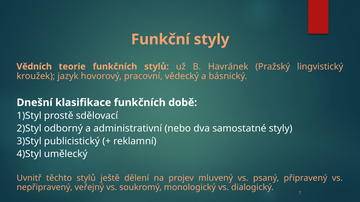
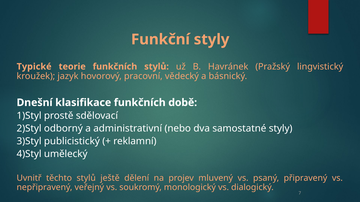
Vědních: Vědních -> Typické
